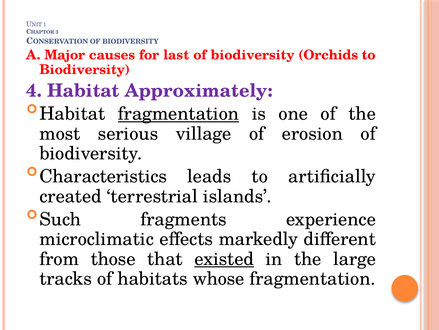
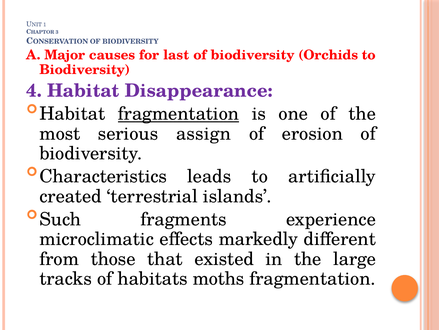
Approximately: Approximately -> Disappearance
village: village -> assign
existed underline: present -> none
whose: whose -> moths
